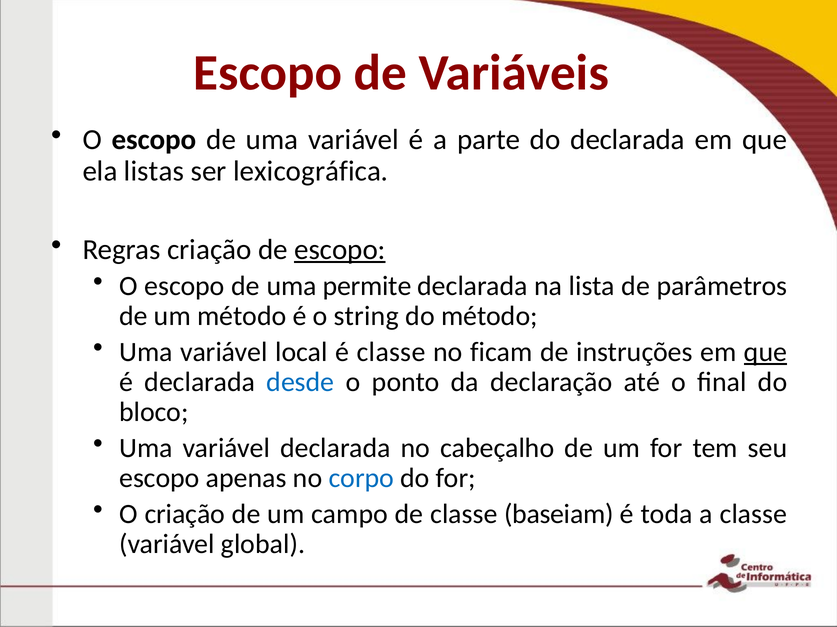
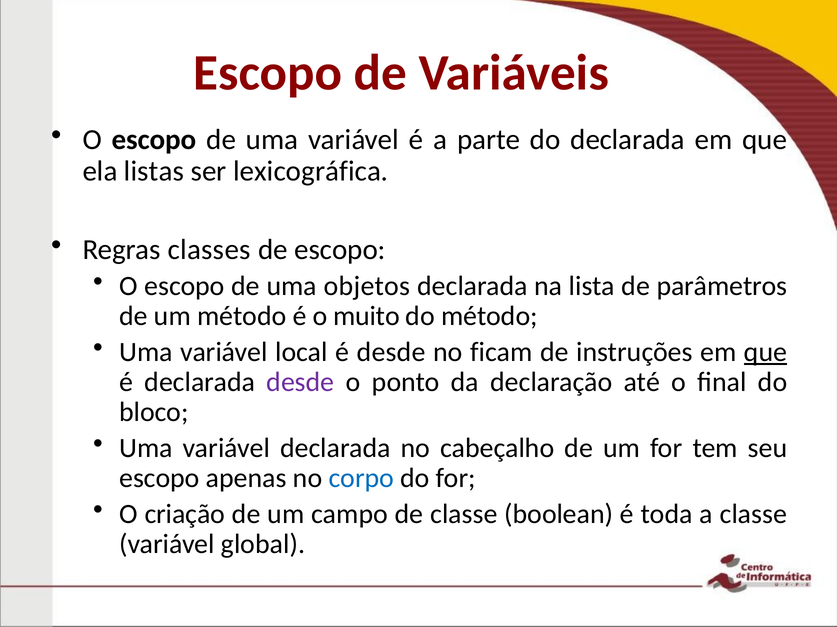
Regras criação: criação -> classes
escopo at (340, 250) underline: present -> none
permite: permite -> objetos
string: string -> muito
é classe: classe -> desde
desde at (300, 383) colour: blue -> purple
baseiam: baseiam -> boolean
